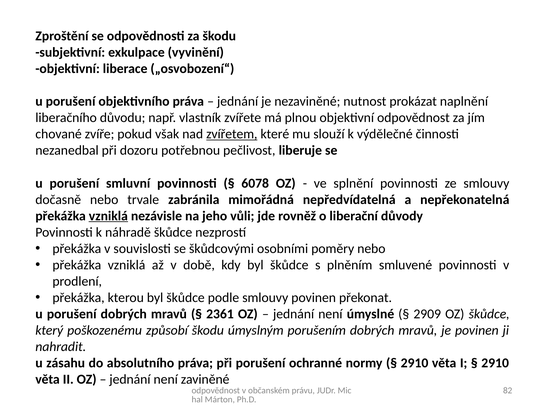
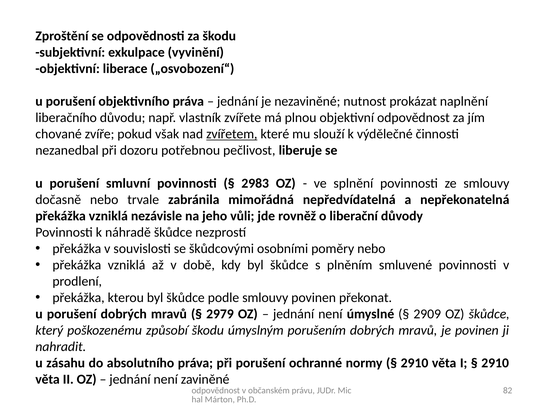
6078: 6078 -> 2983
vzniklá at (108, 216) underline: present -> none
2361: 2361 -> 2979
